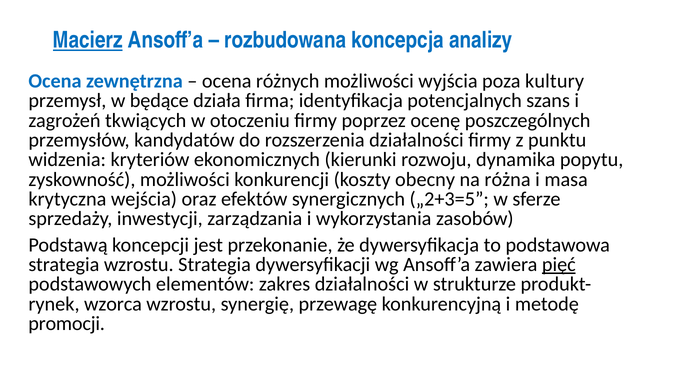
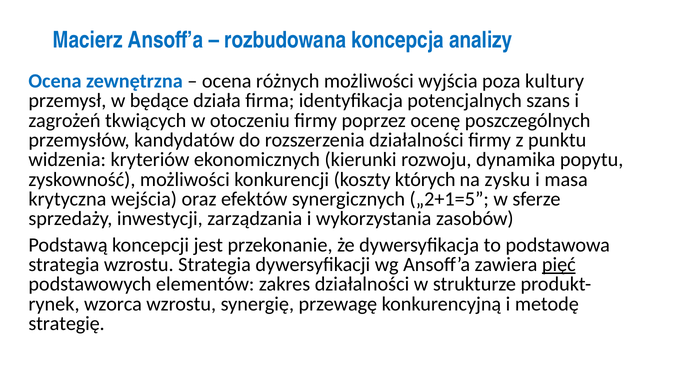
Macierz underline: present -> none
obecny: obecny -> których
różna: różna -> zysku
„2+3=5: „2+3=5 -> „2+1=5
promocji: promocji -> strategię
